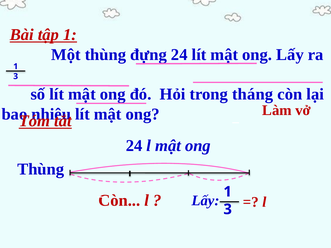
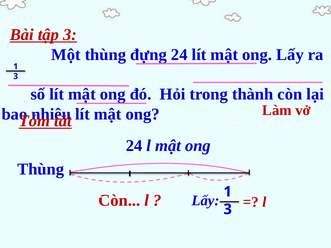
tập 1: 1 -> 3
tháng: tháng -> thành
